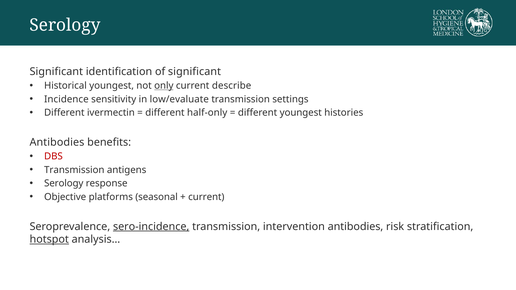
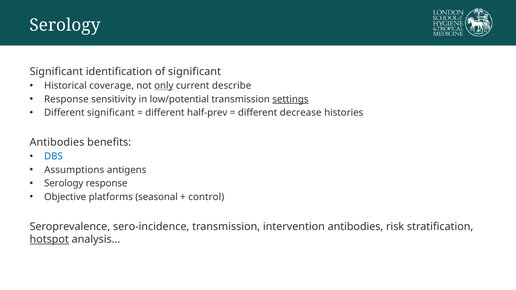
Historical youngest: youngest -> coverage
Incidence at (66, 99): Incidence -> Response
low/evaluate: low/evaluate -> low/potential
settings underline: none -> present
Different ivermectin: ivermectin -> significant
half-only: half-only -> half-prev
different youngest: youngest -> decrease
DBS colour: red -> blue
Transmission at (74, 170): Transmission -> Assumptions
current at (206, 197): current -> control
sero-incidence underline: present -> none
